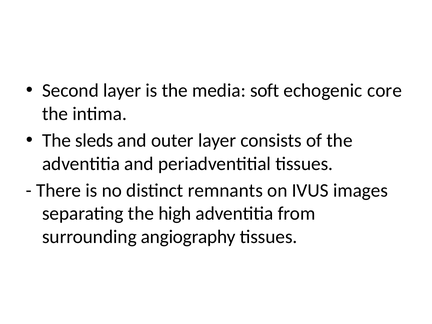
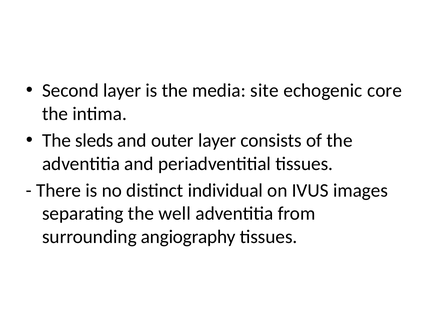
soft: soft -> site
remnants: remnants -> individual
high: high -> well
